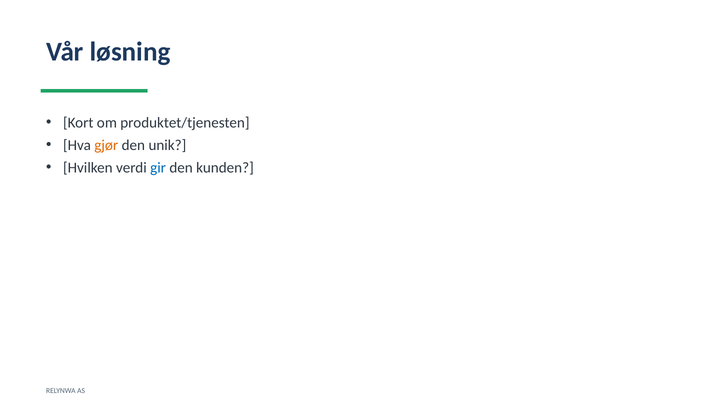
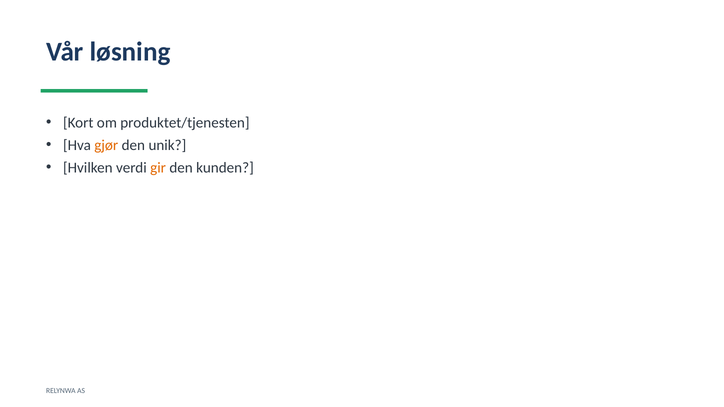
gir colour: blue -> orange
